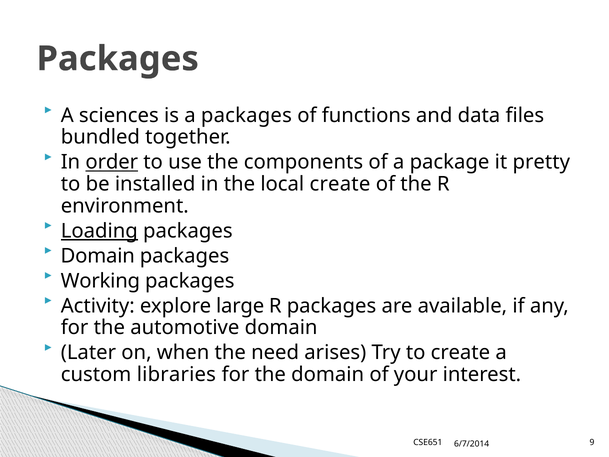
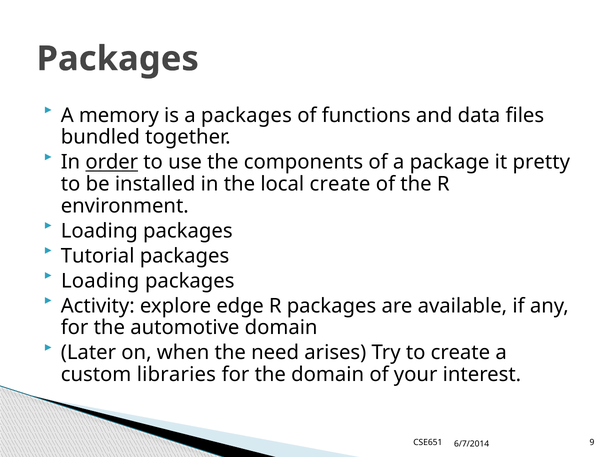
sciences: sciences -> memory
Loading at (99, 231) underline: present -> none
Domain at (98, 256): Domain -> Tutorial
Working at (100, 281): Working -> Loading
large: large -> edge
